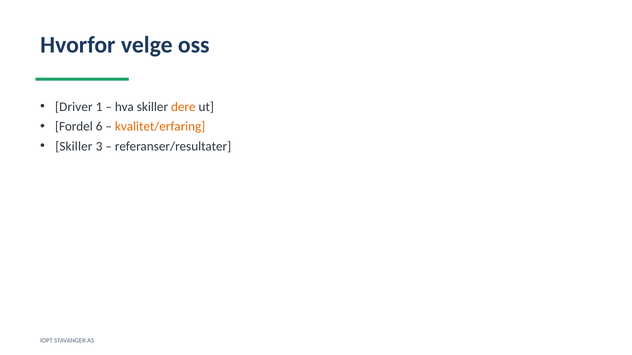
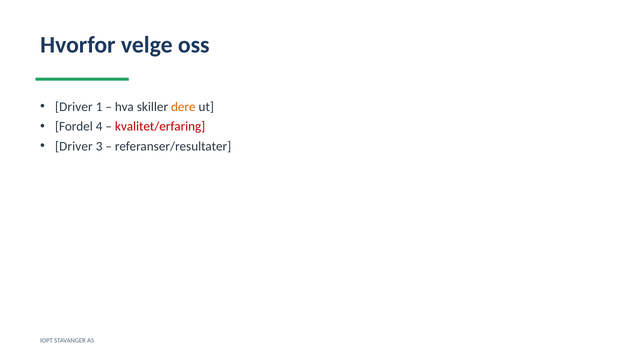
6: 6 -> 4
kvalitet/erfaring colour: orange -> red
Skiller at (74, 147): Skiller -> Driver
